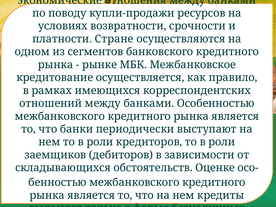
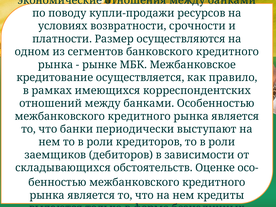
Стране: Стране -> Размер
